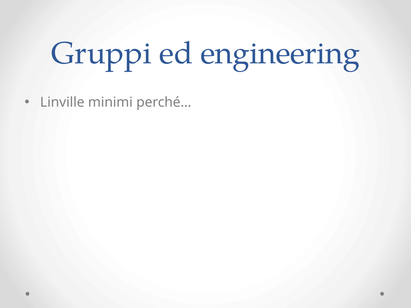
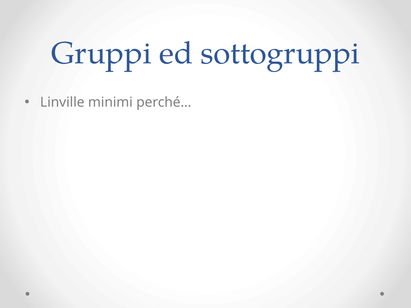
engineering: engineering -> sottogruppi
